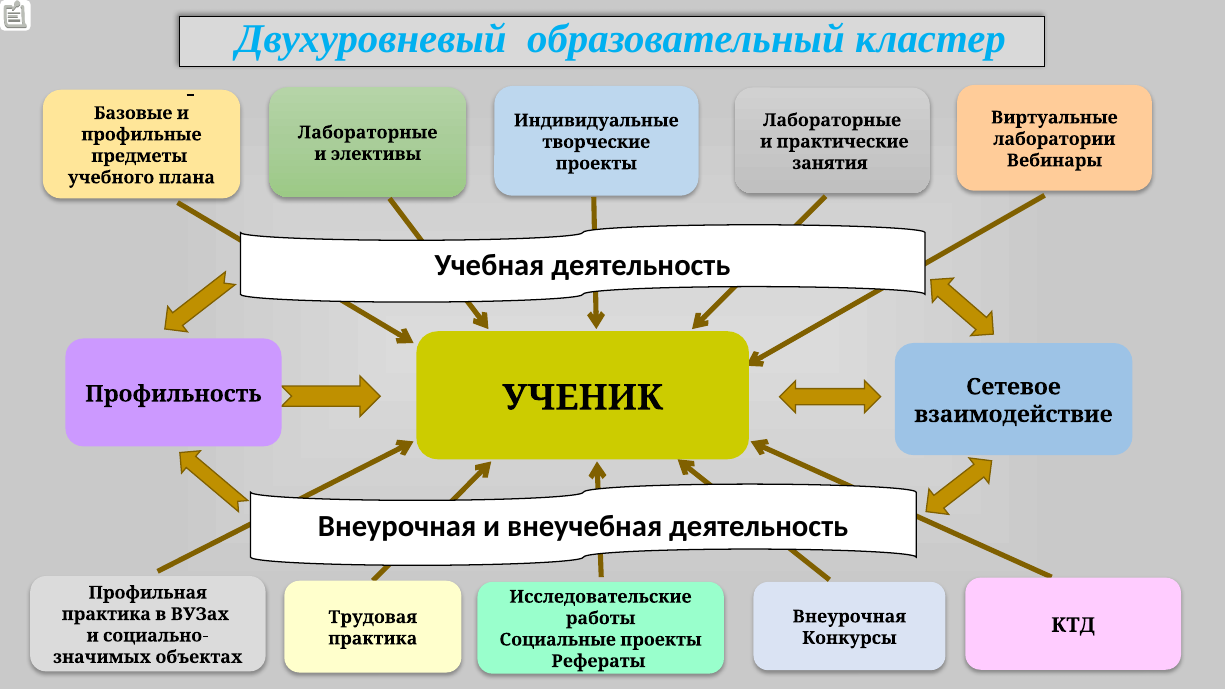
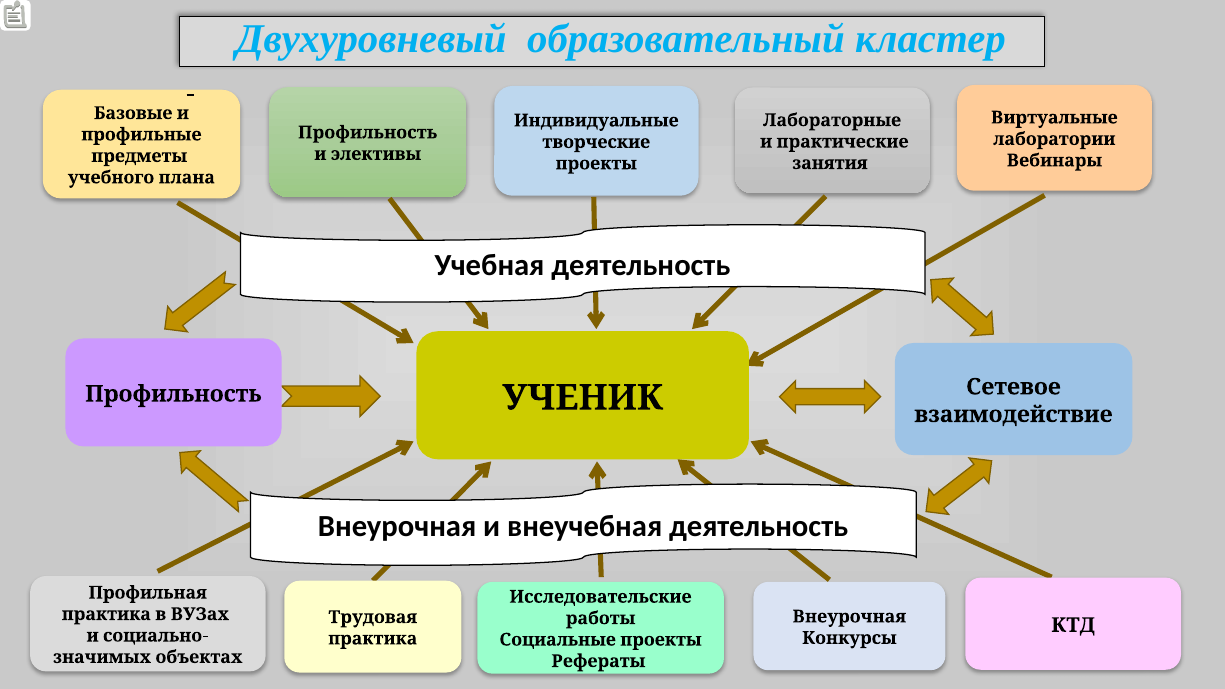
Лабораторные at (368, 133): Лабораторные -> Профильность
